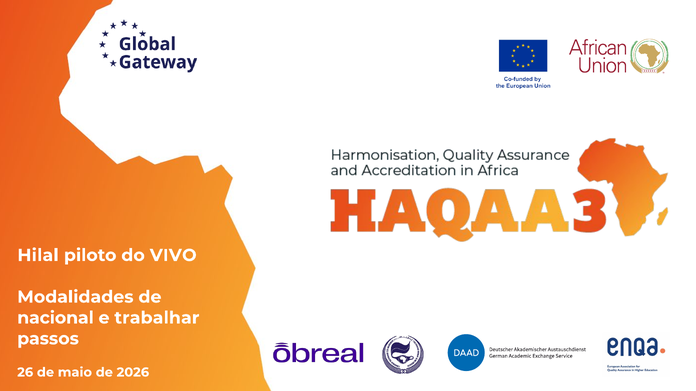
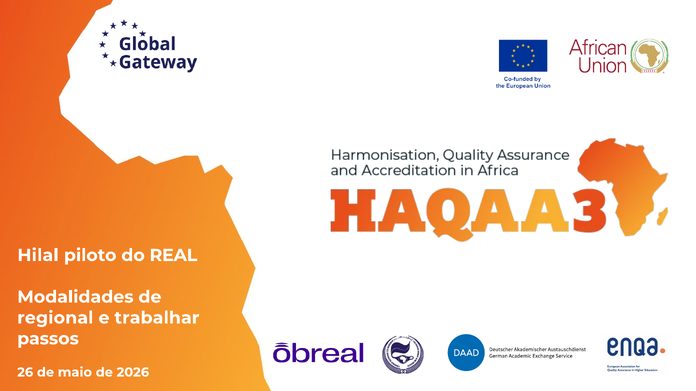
VIVO: VIVO -> REAL
nacional: nacional -> regional
